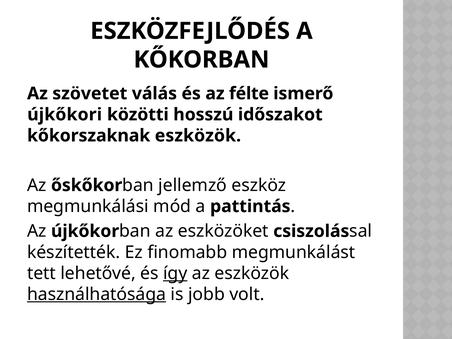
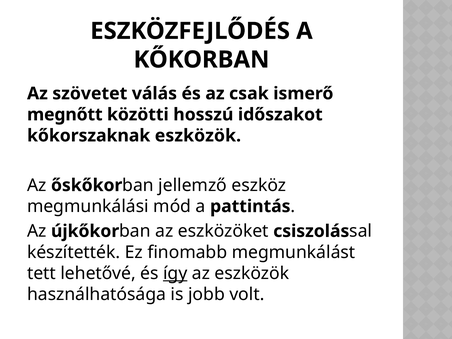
félte: félte -> csak
újkőkori: újkőkori -> megnőtt
használhatósága underline: present -> none
